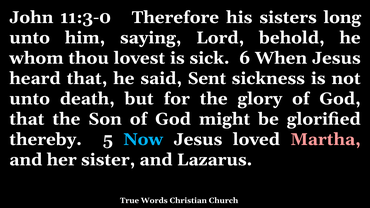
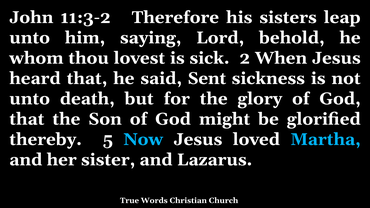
11:3-0: 11:3-0 -> 11:3-2
long: long -> leap
6: 6 -> 2
Martha colour: pink -> light blue
